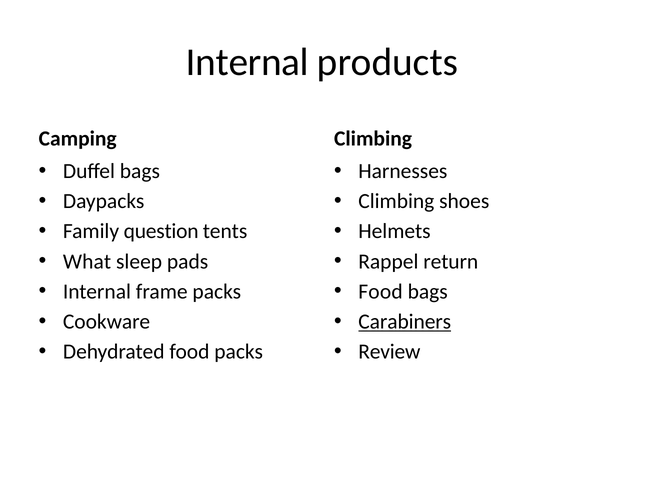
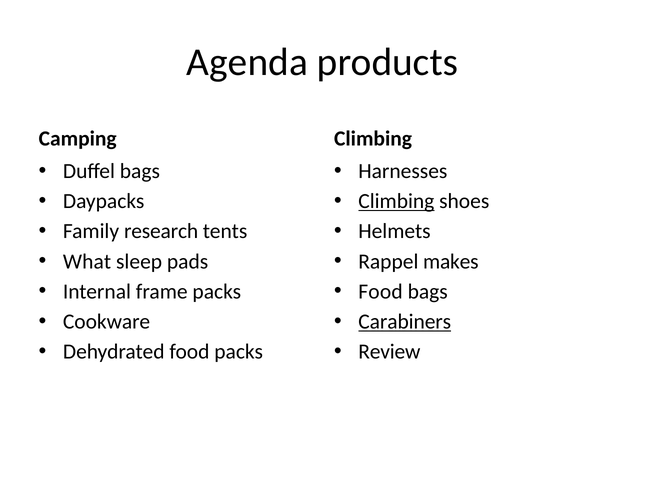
Internal at (247, 62): Internal -> Agenda
Climbing at (396, 201) underline: none -> present
question: question -> research
return: return -> makes
